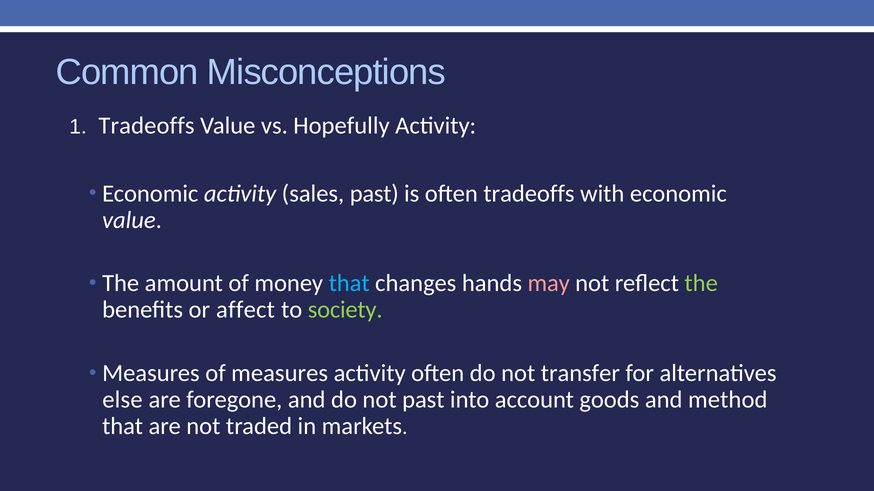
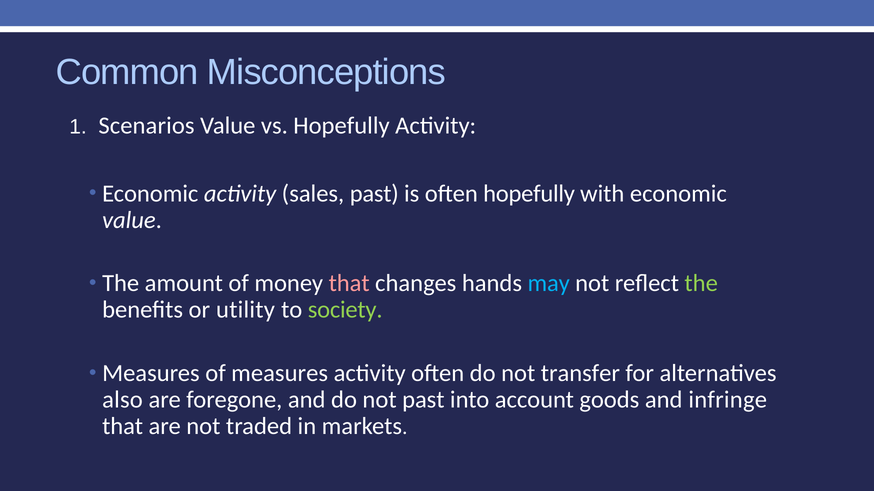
1 Tradeoffs: Tradeoffs -> Scenarios
often tradeoffs: tradeoffs -> hopefully
that at (349, 284) colour: light blue -> pink
may colour: pink -> light blue
affect: affect -> utility
else: else -> also
method: method -> infringe
